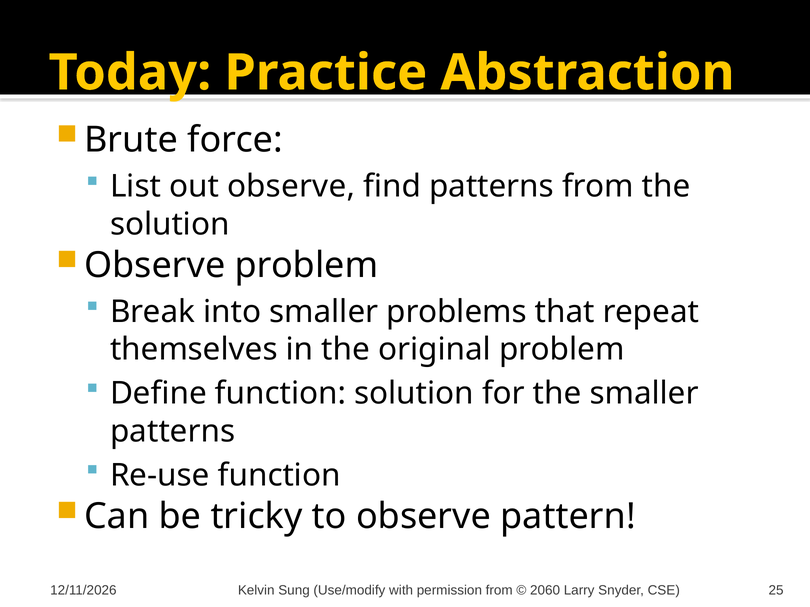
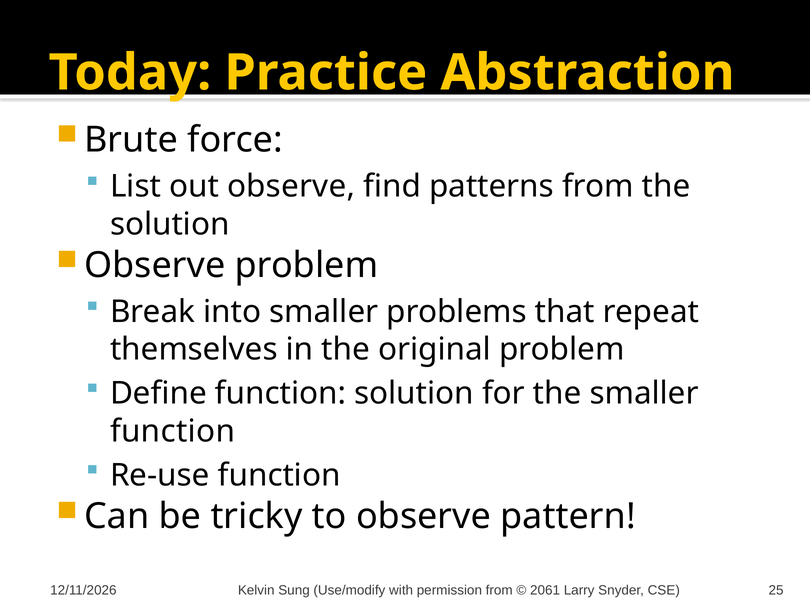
patterns at (173, 432): patterns -> function
2060: 2060 -> 2061
